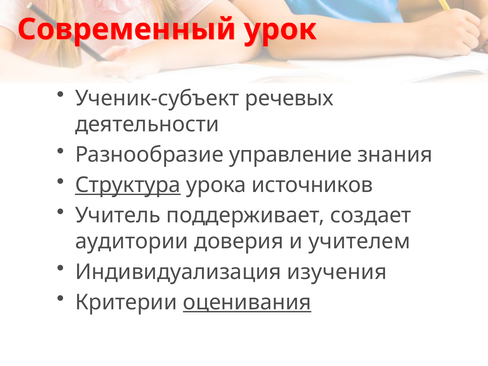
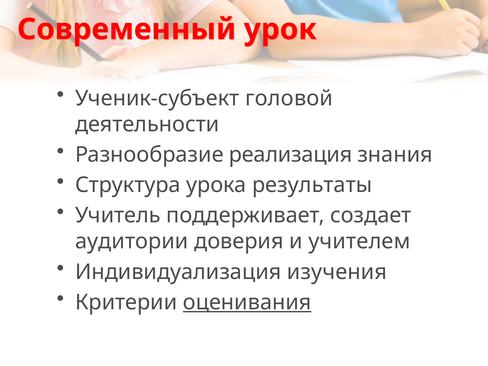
речевых: речевых -> головой
управление: управление -> реализация
Структура underline: present -> none
источников: источников -> результаты
